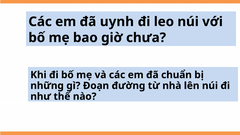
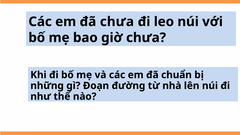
đã uynh: uynh -> chưa
